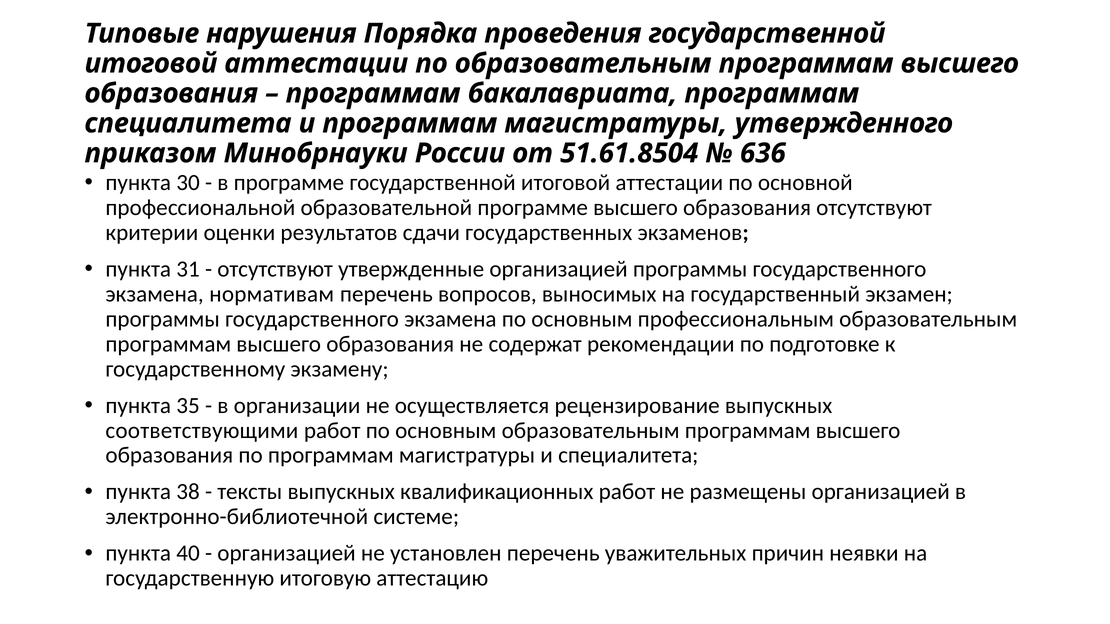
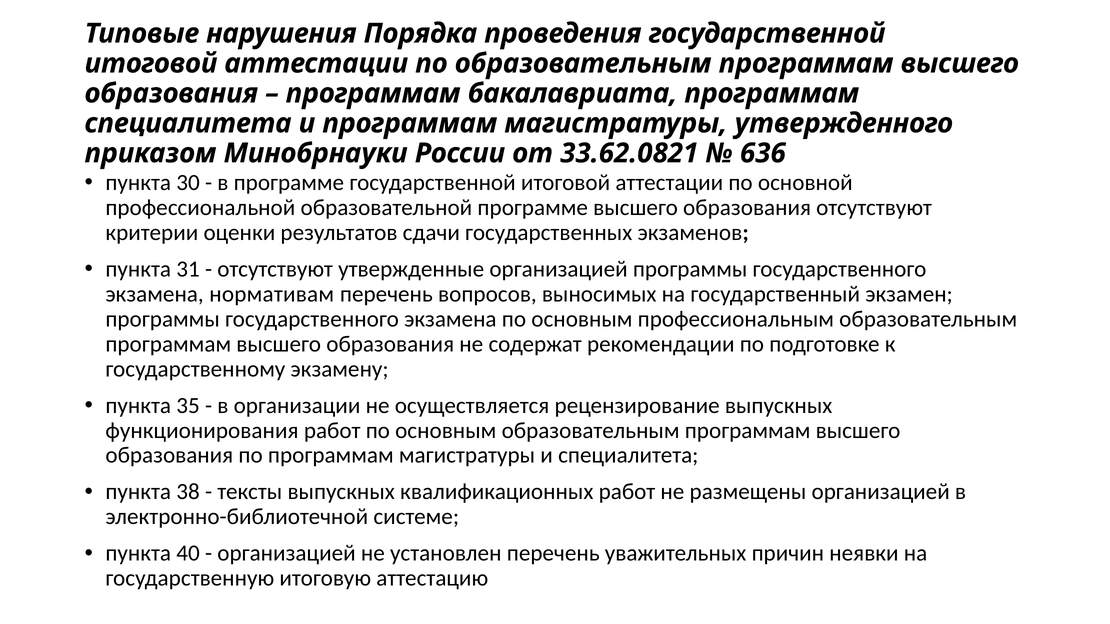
51.61.8504: 51.61.8504 -> 33.62.0821
соответствующими: соответствующими -> функционирования
